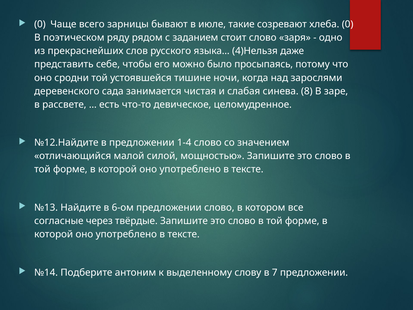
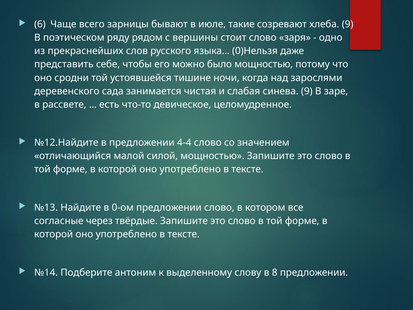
0 at (40, 24): 0 -> 6
хлеба 0: 0 -> 9
заданием: заданием -> вершины
4)Нельзя: 4)Нельзя -> 0)Нельзя
было просыпаясь: просыпаясь -> мощностью
синева 8: 8 -> 9
1-4: 1-4 -> 4-4
6-ом: 6-ом -> 0-ом
7: 7 -> 8
